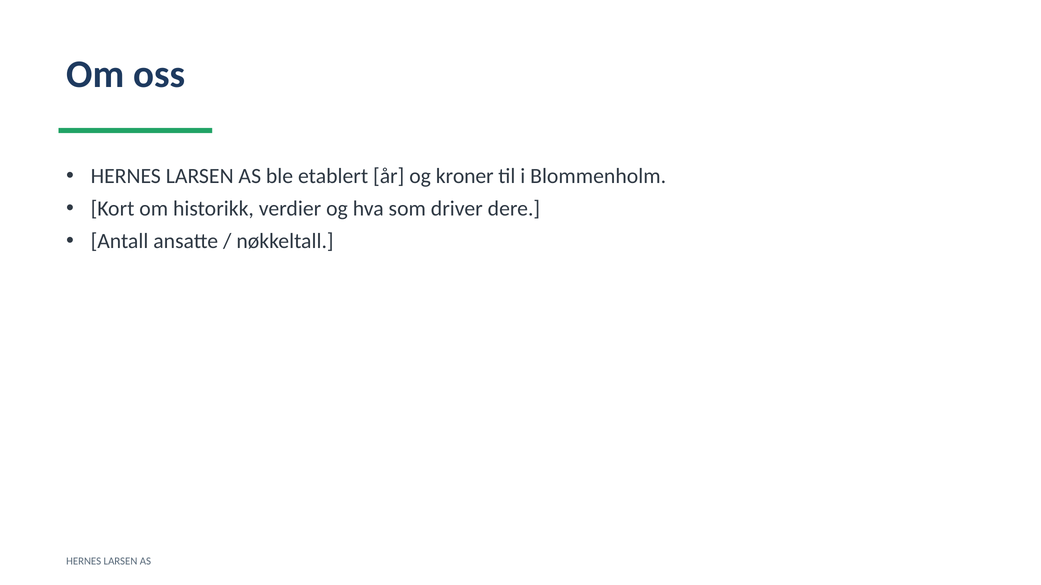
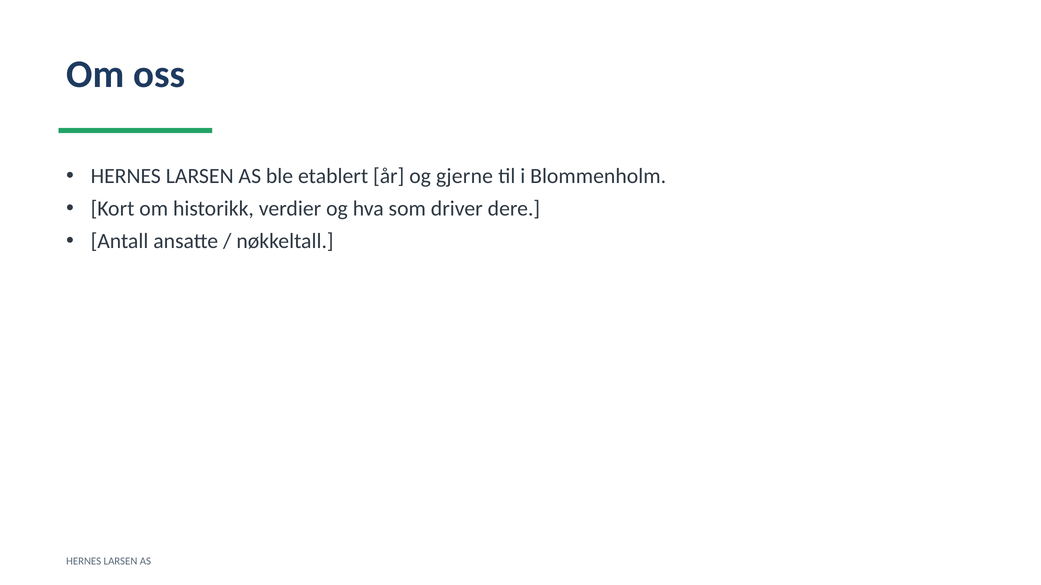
kroner: kroner -> gjerne
